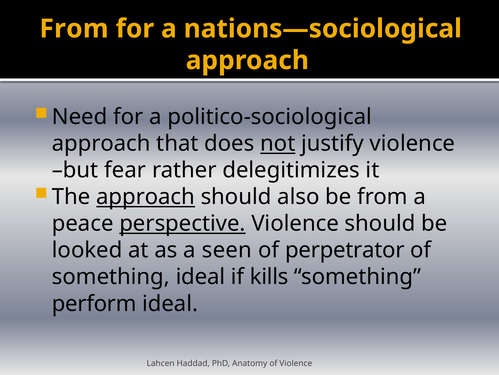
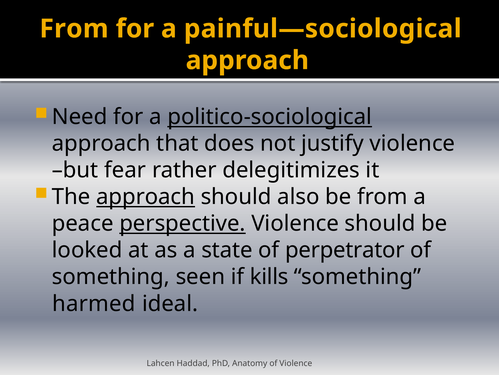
nations—sociological: nations—sociological -> painful—sociological
politico-sociological underline: none -> present
not underline: present -> none
seen: seen -> state
something ideal: ideal -> seen
perform: perform -> harmed
